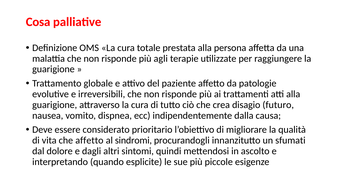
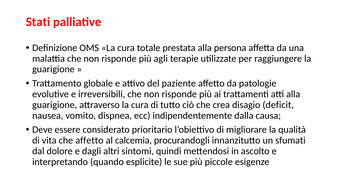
Cosa: Cosa -> Stati
futuro: futuro -> deficit
sindromi: sindromi -> calcemia
